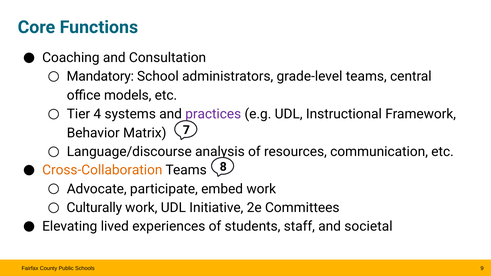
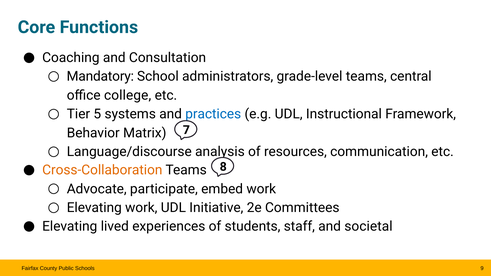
models: models -> college
4: 4 -> 5
practices colour: purple -> blue
Culturally at (94, 208): Culturally -> Elevating
